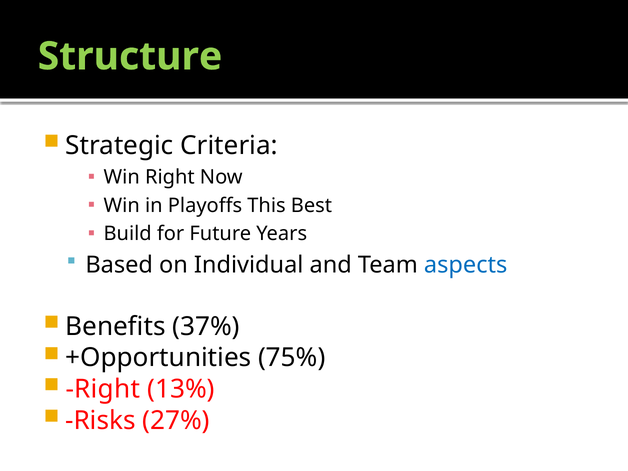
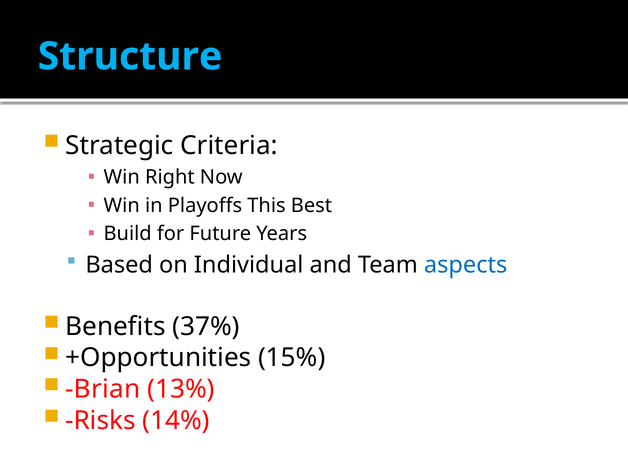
Structure colour: light green -> light blue
75%: 75% -> 15%
Right at (103, 389): Right -> Brian
27%: 27% -> 14%
